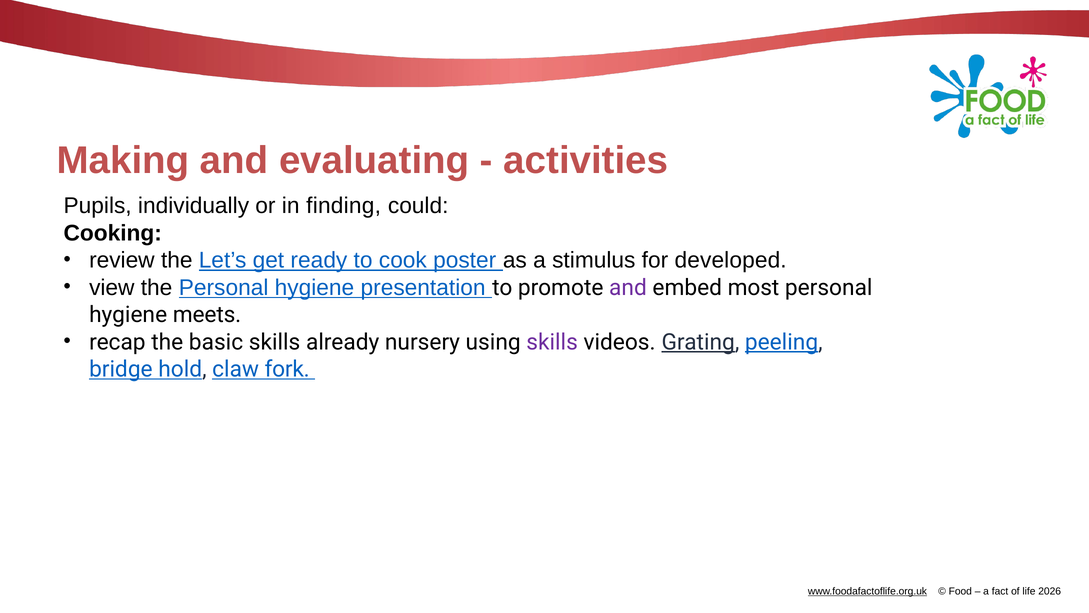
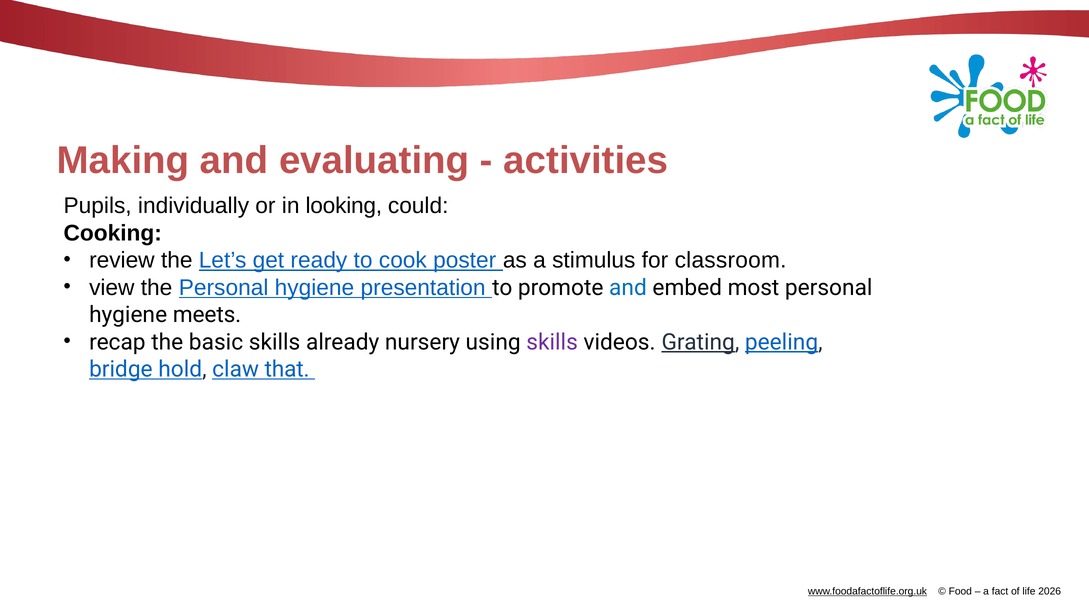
finding: finding -> looking
developed: developed -> classroom
and at (628, 287) colour: purple -> blue
fork: fork -> that
